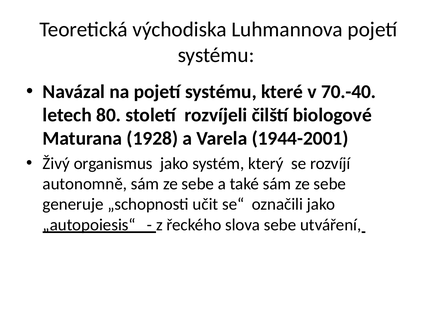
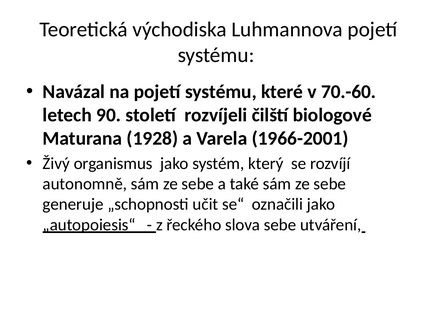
70.-40: 70.-40 -> 70.-60
80: 80 -> 90
1944-2001: 1944-2001 -> 1966-2001
